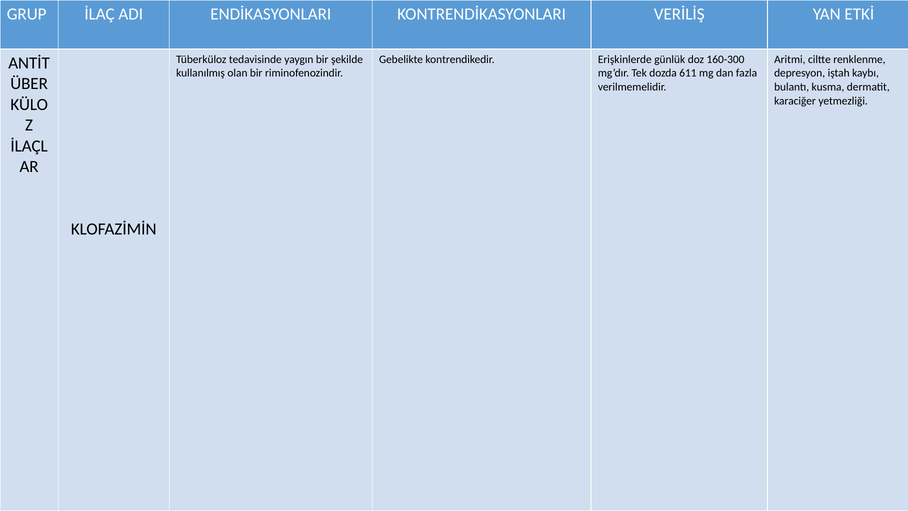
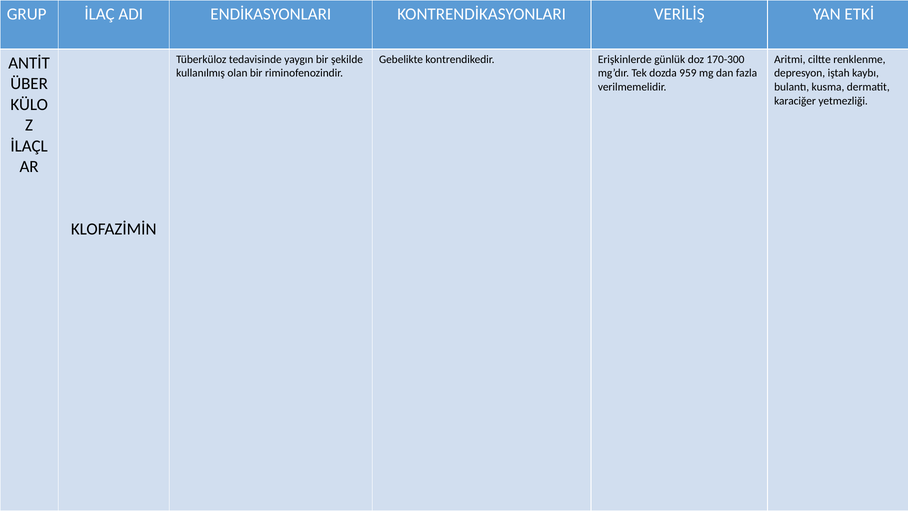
160-300: 160-300 -> 170-300
611: 611 -> 959
